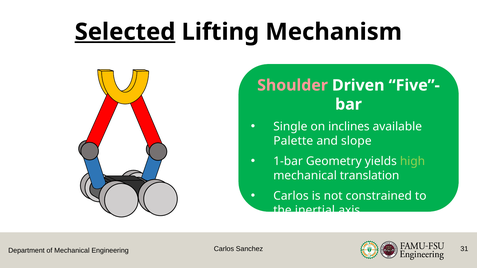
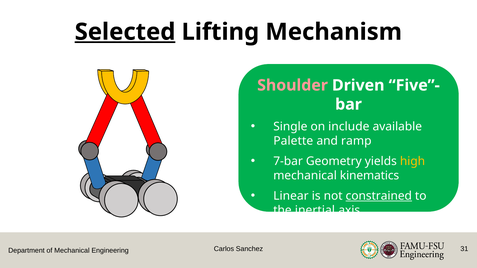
inclines: inclines -> include
slope: slope -> ramp
1-bar: 1-bar -> 7-bar
high colour: light green -> yellow
translation: translation -> kinematics
Carlos at (291, 196): Carlos -> Linear
constrained underline: none -> present
